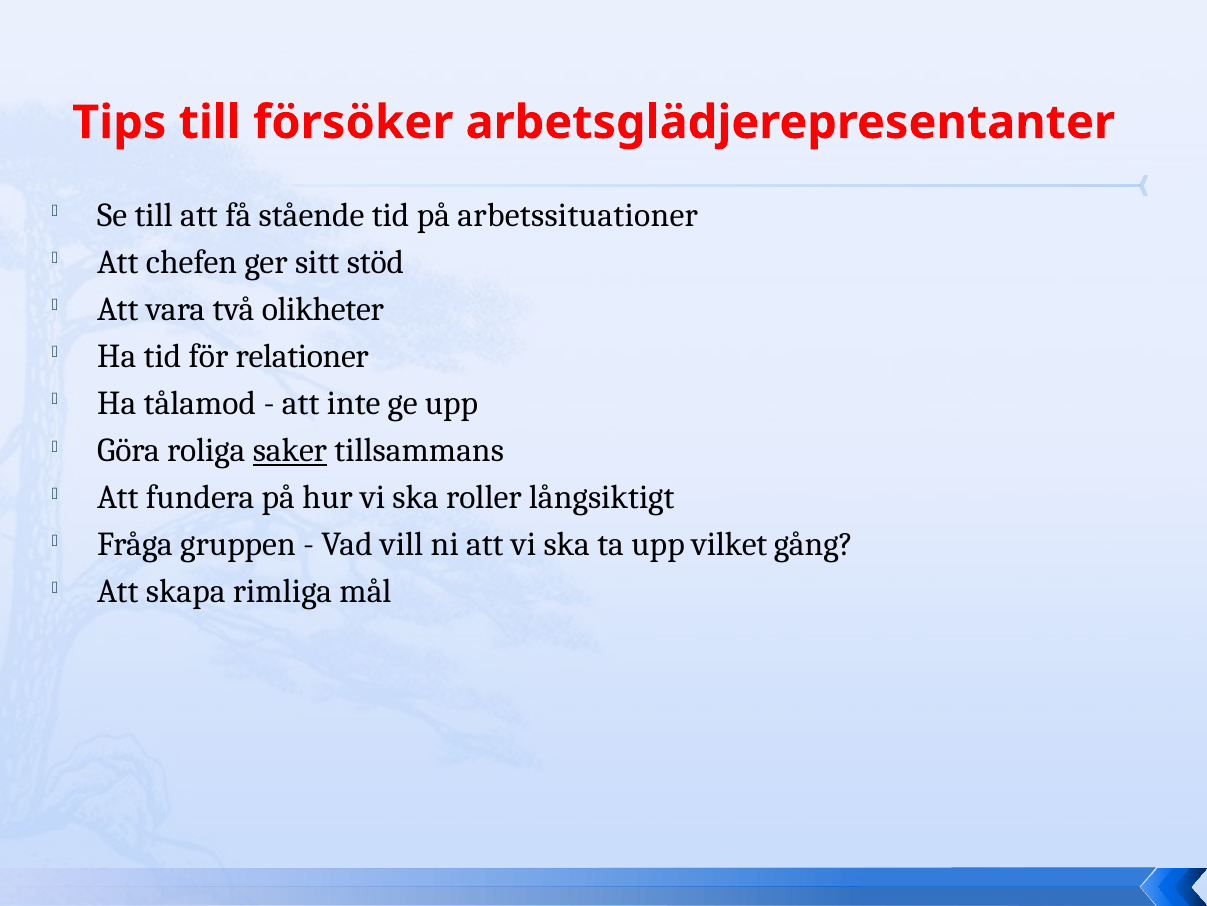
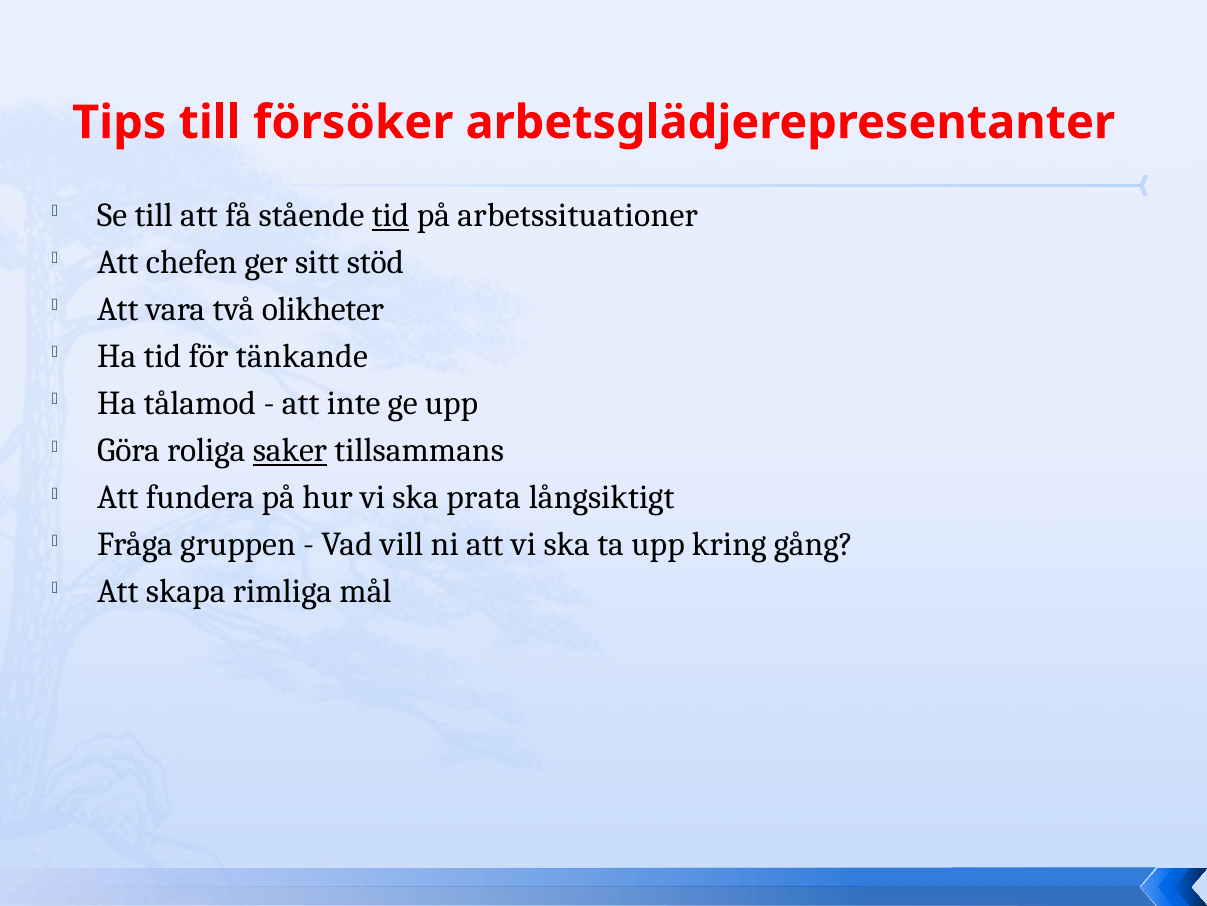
tid at (391, 215) underline: none -> present
relationer: relationer -> tänkande
roller: roller -> prata
vilket: vilket -> kring
